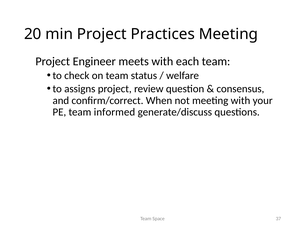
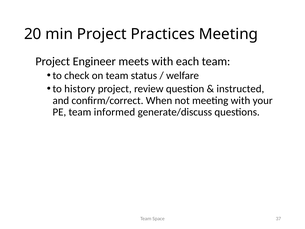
assigns: assigns -> history
consensus: consensus -> instructed
